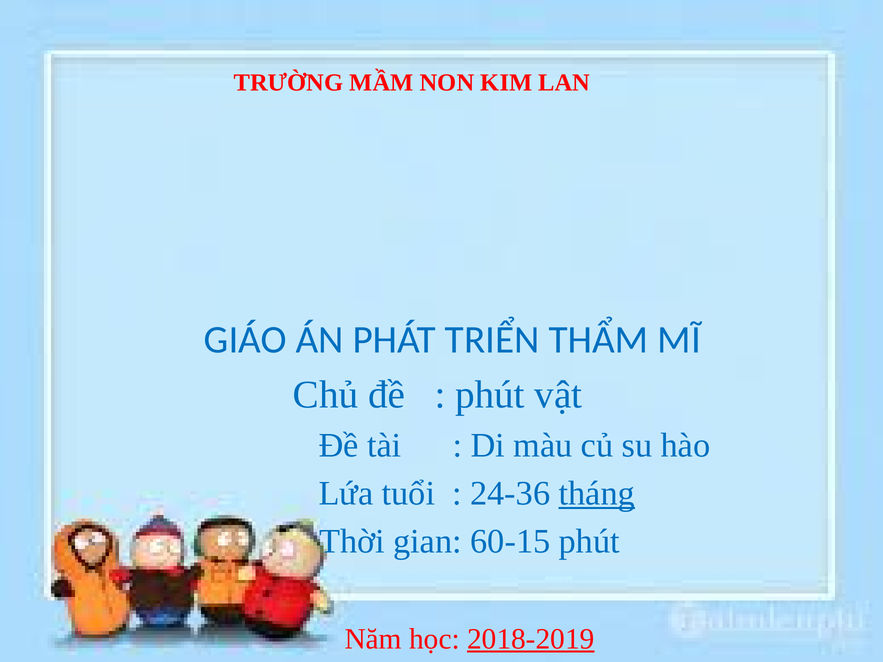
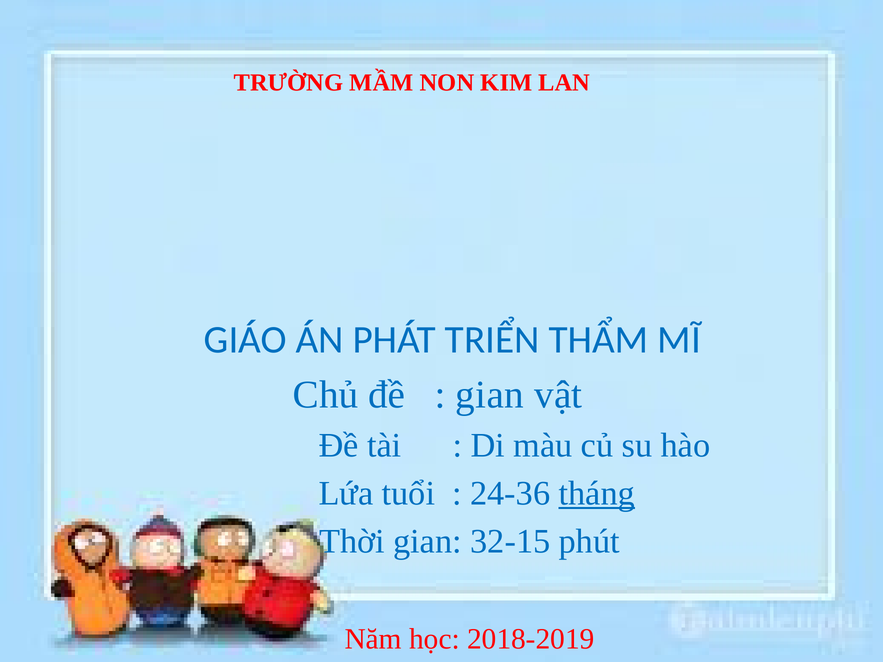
phút at (490, 395): phút -> gian
60-15: 60-15 -> 32-15
2018-2019 underline: present -> none
